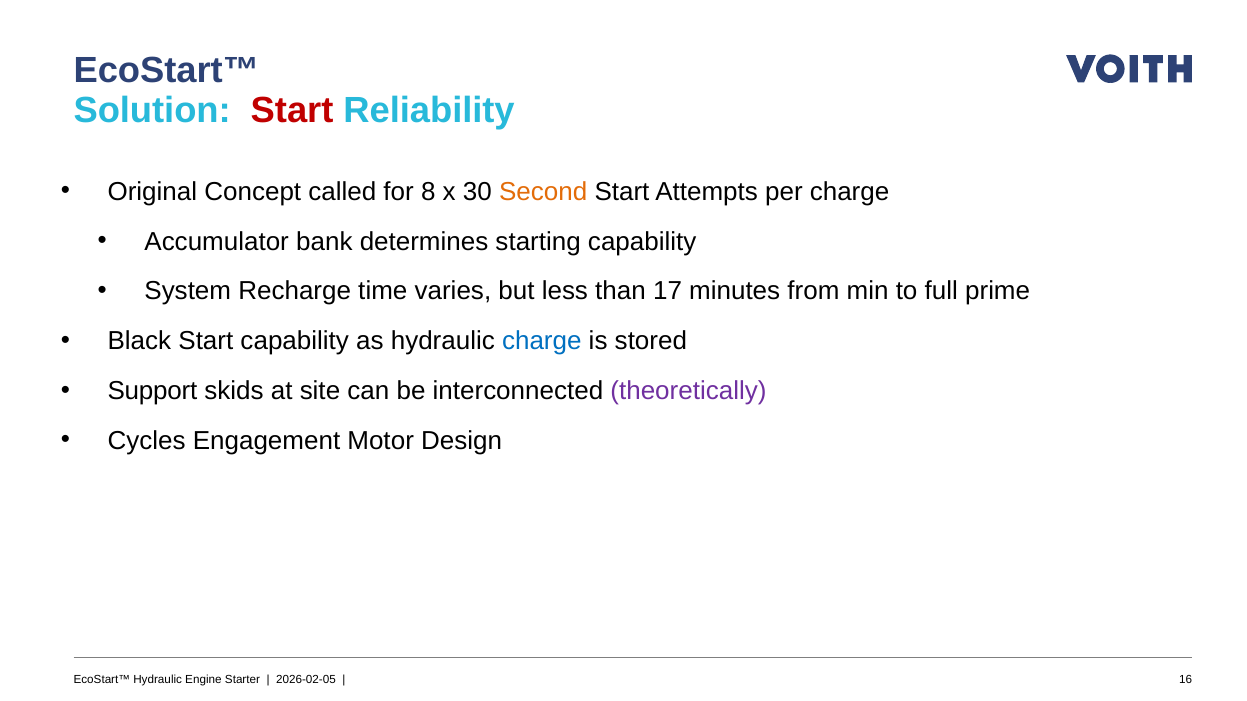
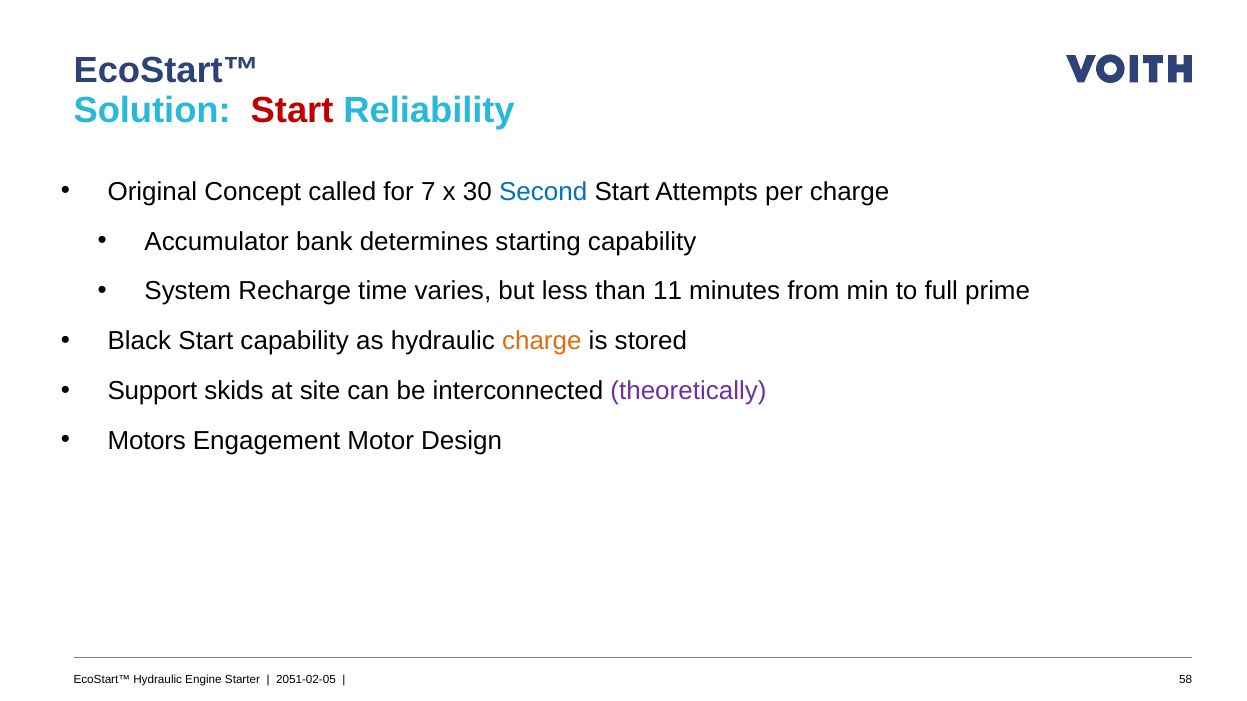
8: 8 -> 7
Second colour: orange -> blue
17: 17 -> 11
charge at (542, 341) colour: blue -> orange
Cycles: Cycles -> Motors
2026-02-05: 2026-02-05 -> 2051-02-05
16: 16 -> 58
